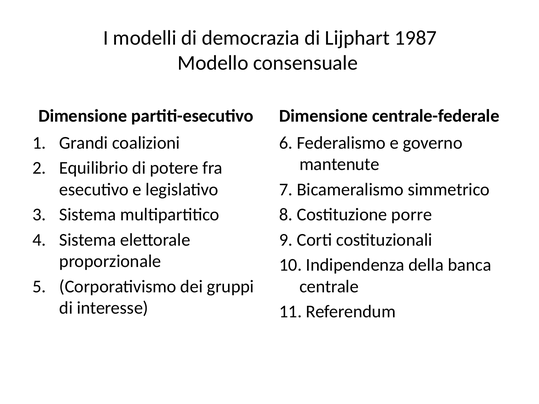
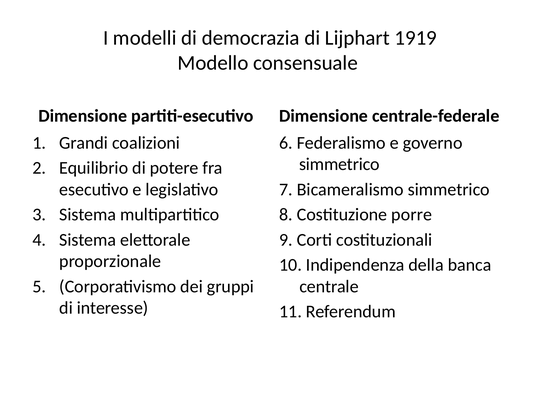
1987: 1987 -> 1919
mantenute at (339, 164): mantenute -> simmetrico
